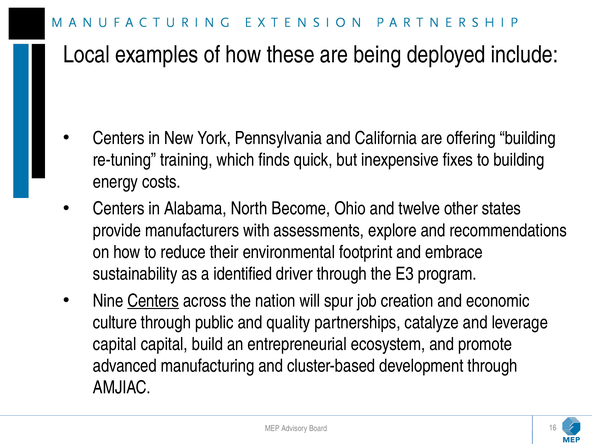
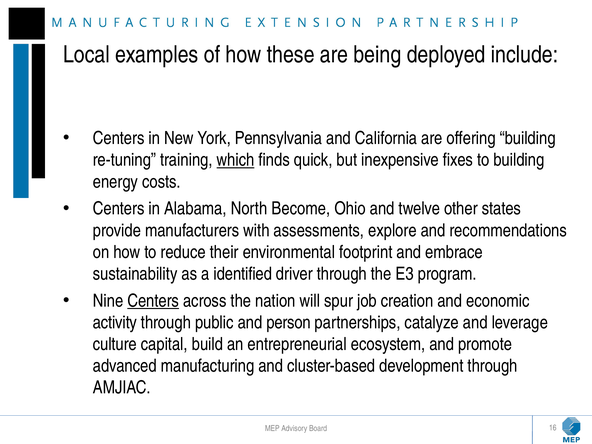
which underline: none -> present
culture: culture -> activity
quality: quality -> person
capital at (115, 344): capital -> culture
